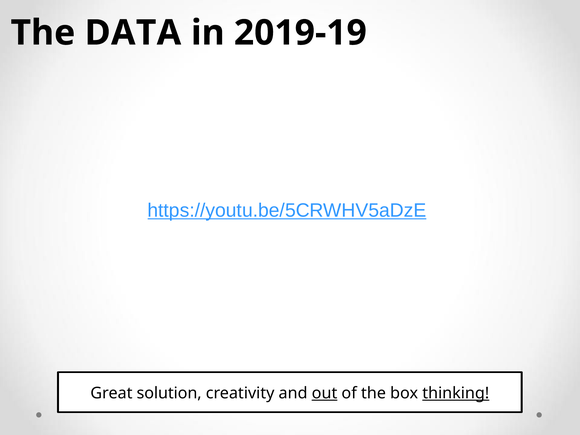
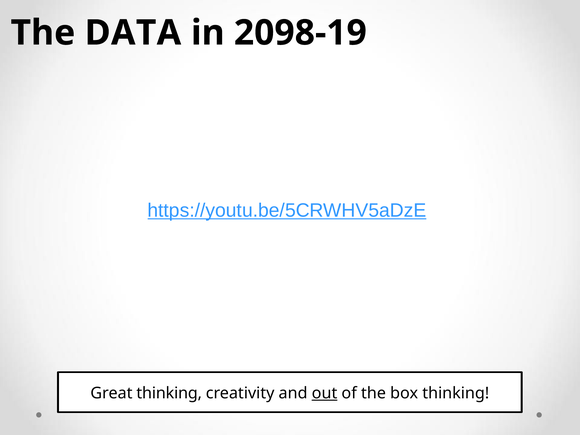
2019-19: 2019-19 -> 2098-19
Great solution: solution -> thinking
thinking at (456, 393) underline: present -> none
